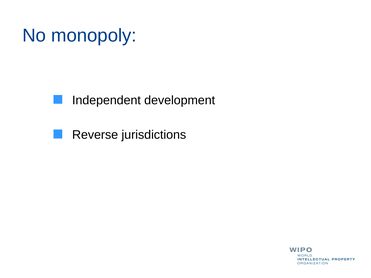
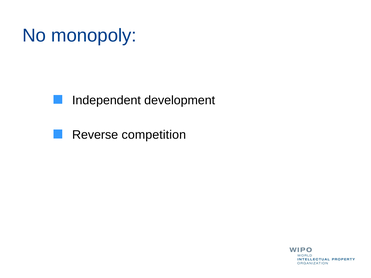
jurisdictions: jurisdictions -> competition
